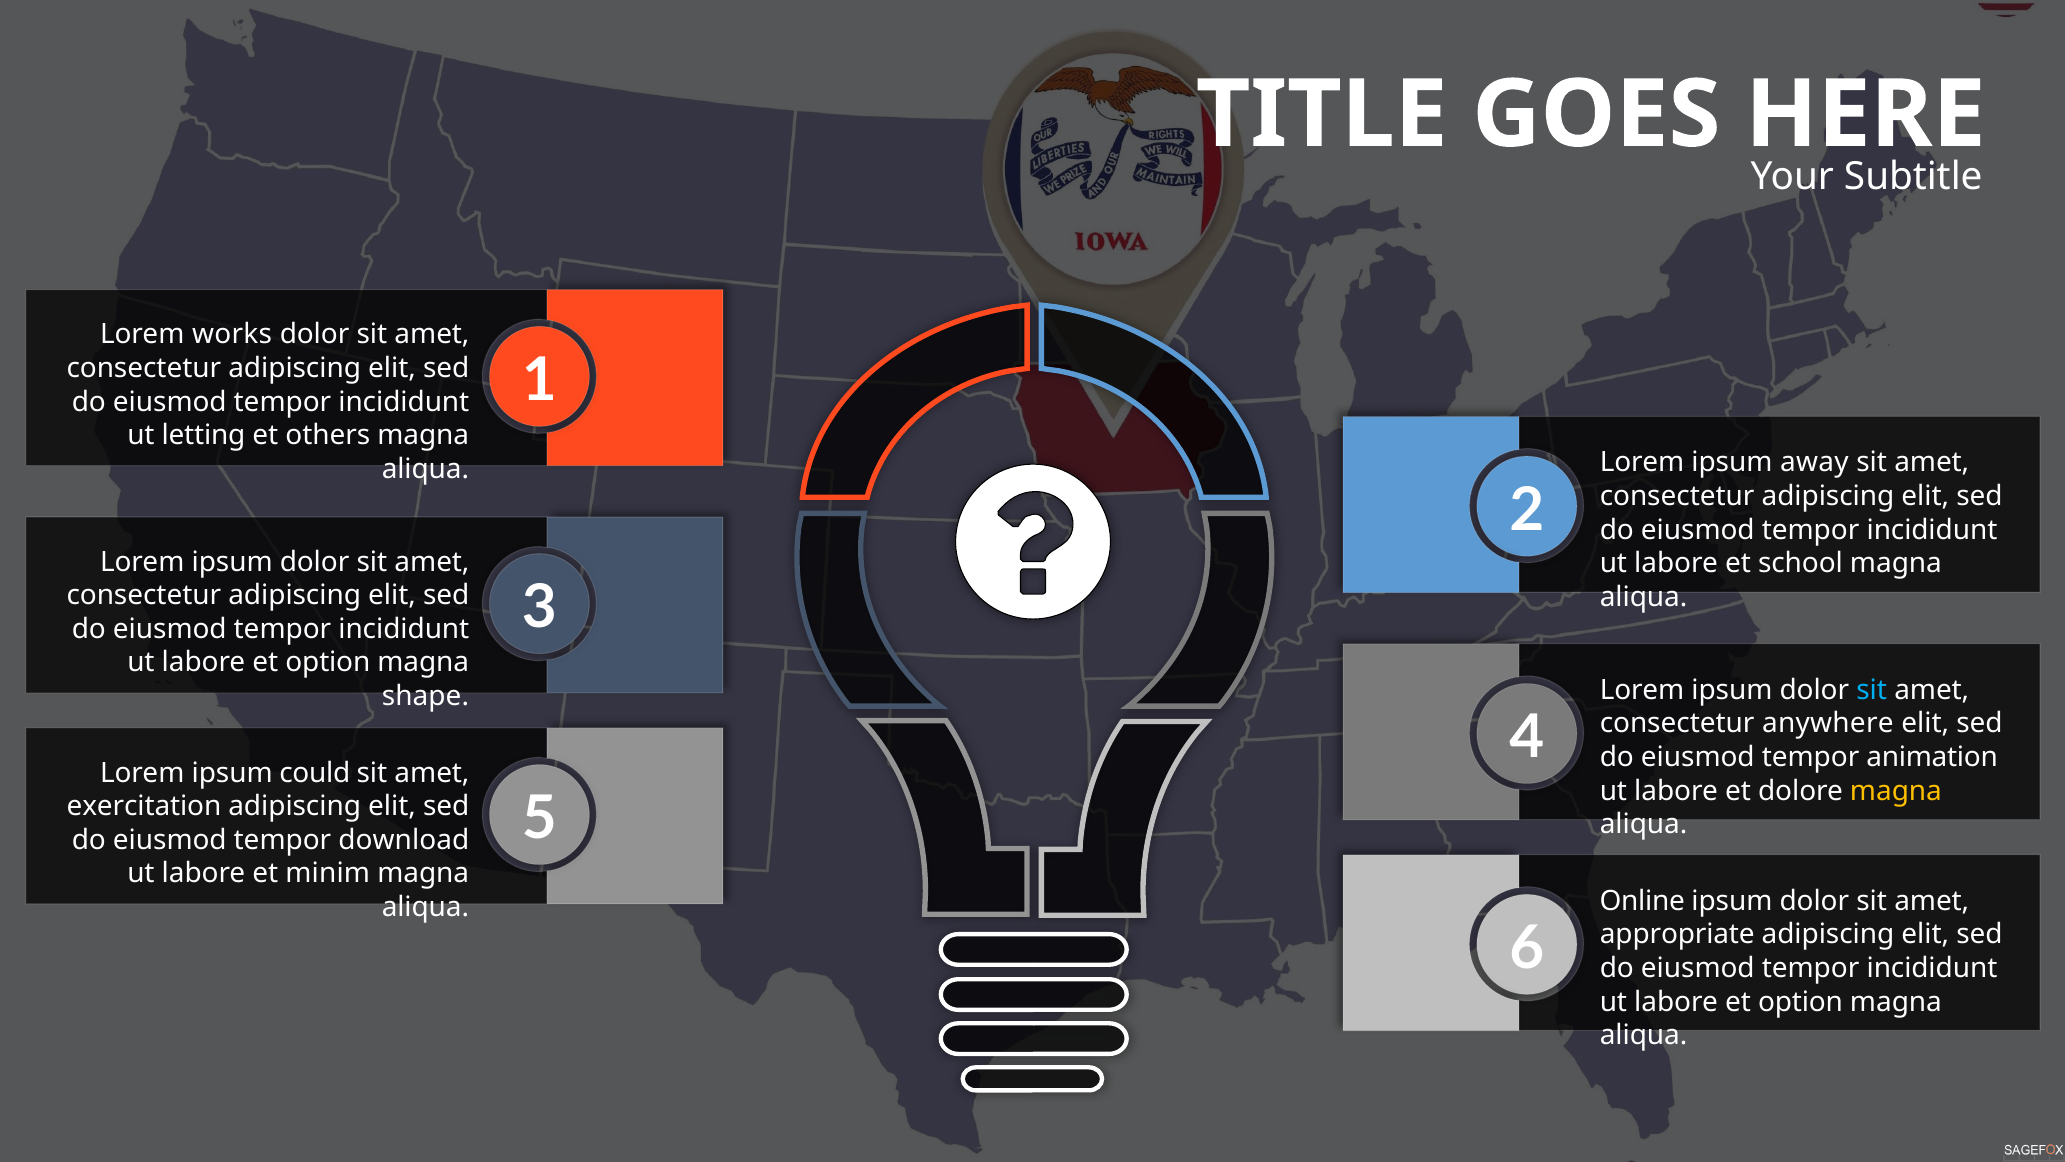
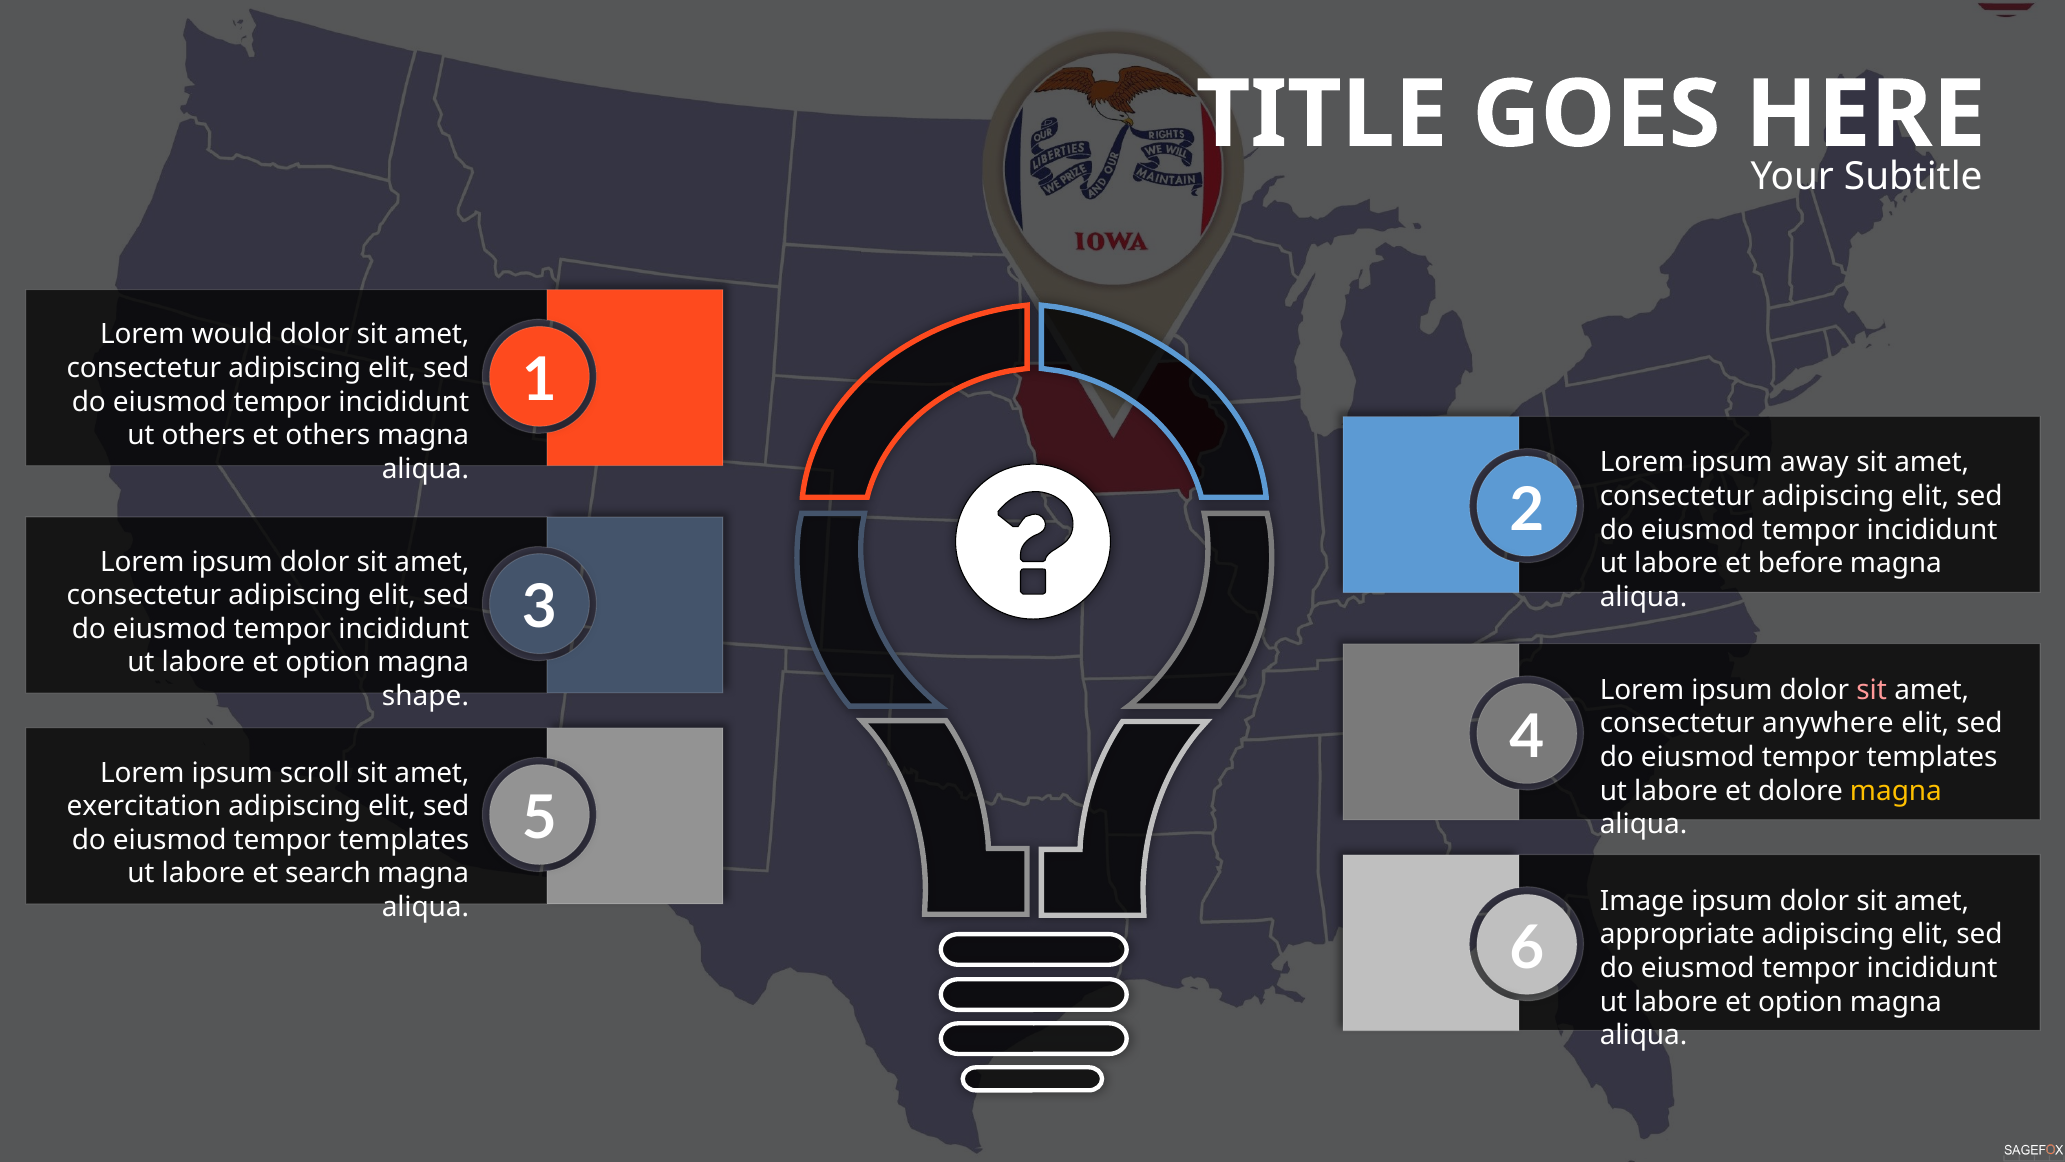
works: works -> would
ut letting: letting -> others
school: school -> before
sit at (1872, 690) colour: light blue -> pink
animation at (1932, 757): animation -> templates
could: could -> scroll
download at (404, 840): download -> templates
minim: minim -> search
Online: Online -> Image
